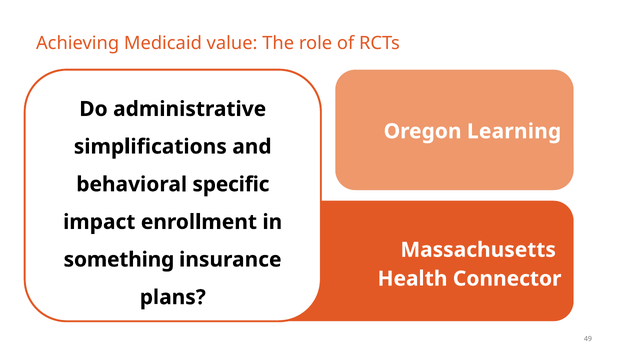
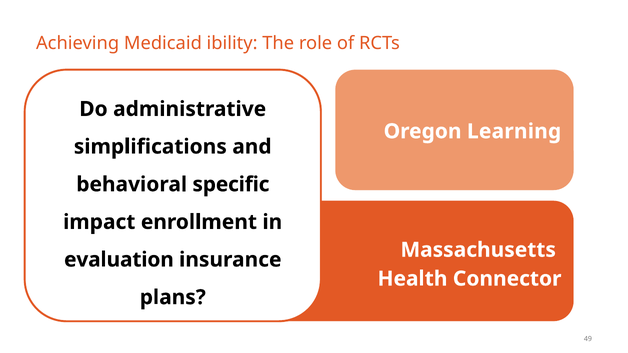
value: value -> ibility
something: something -> evaluation
